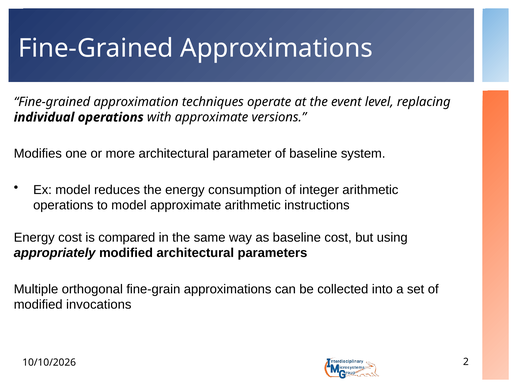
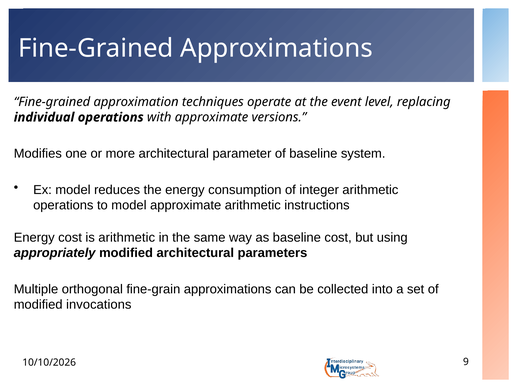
is compared: compared -> arithmetic
2: 2 -> 9
